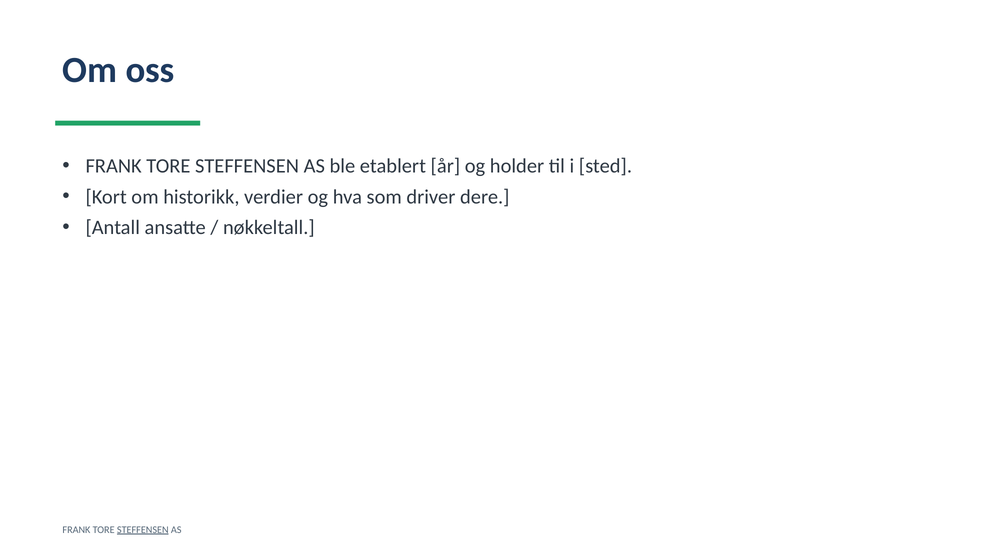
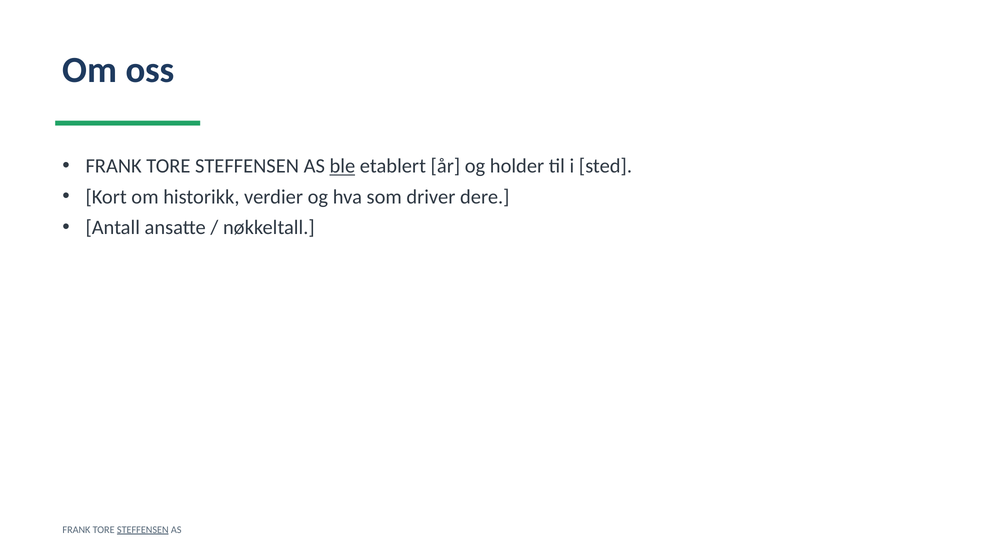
ble underline: none -> present
